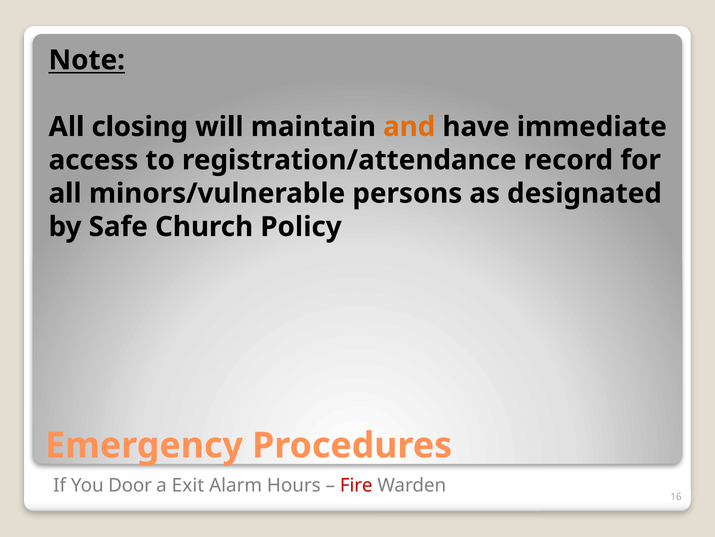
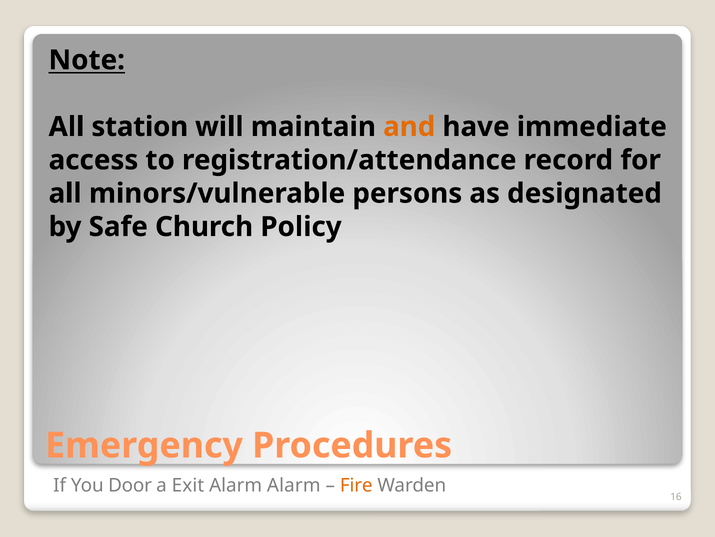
closing: closing -> station
Alarm Hours: Hours -> Alarm
Fire colour: red -> orange
